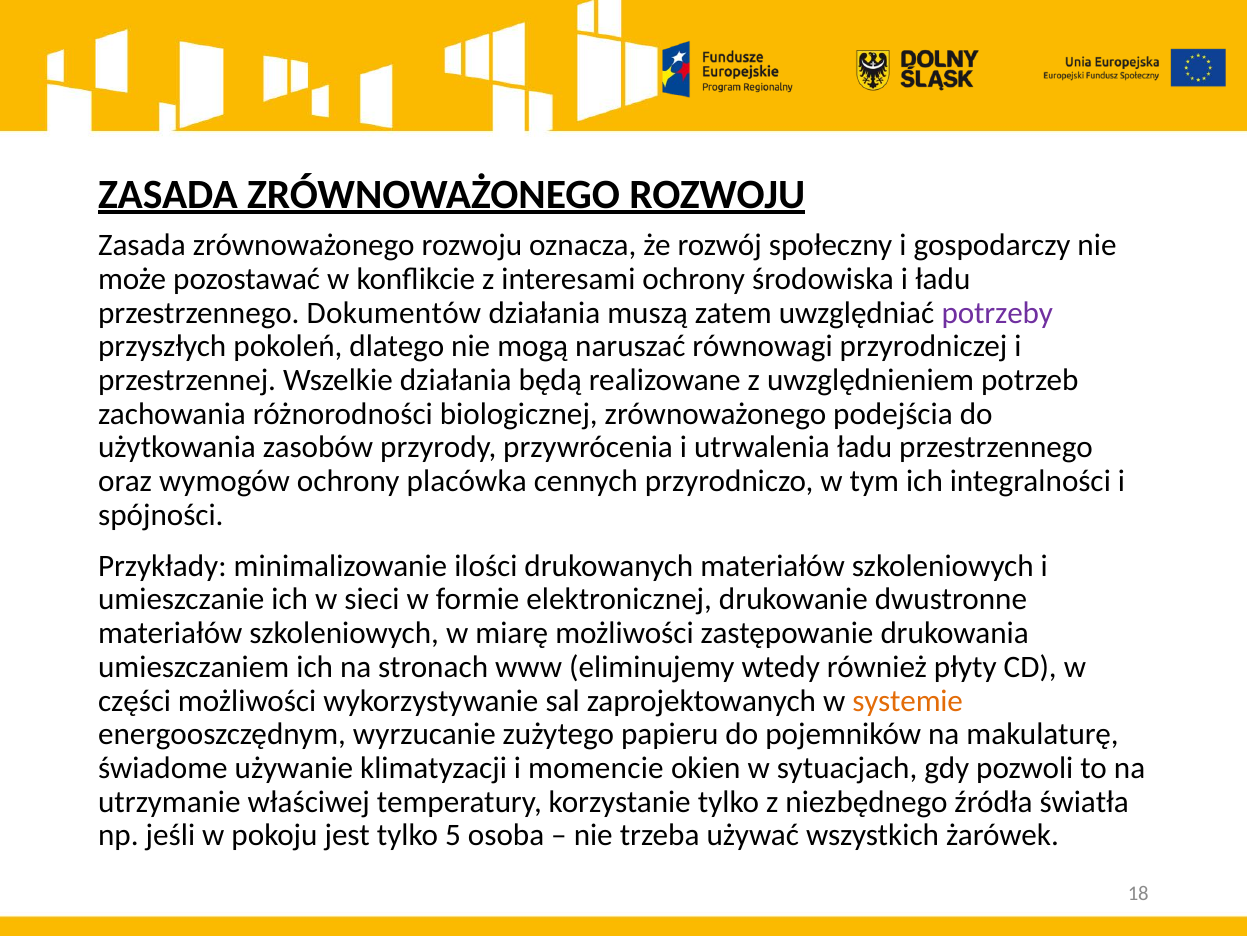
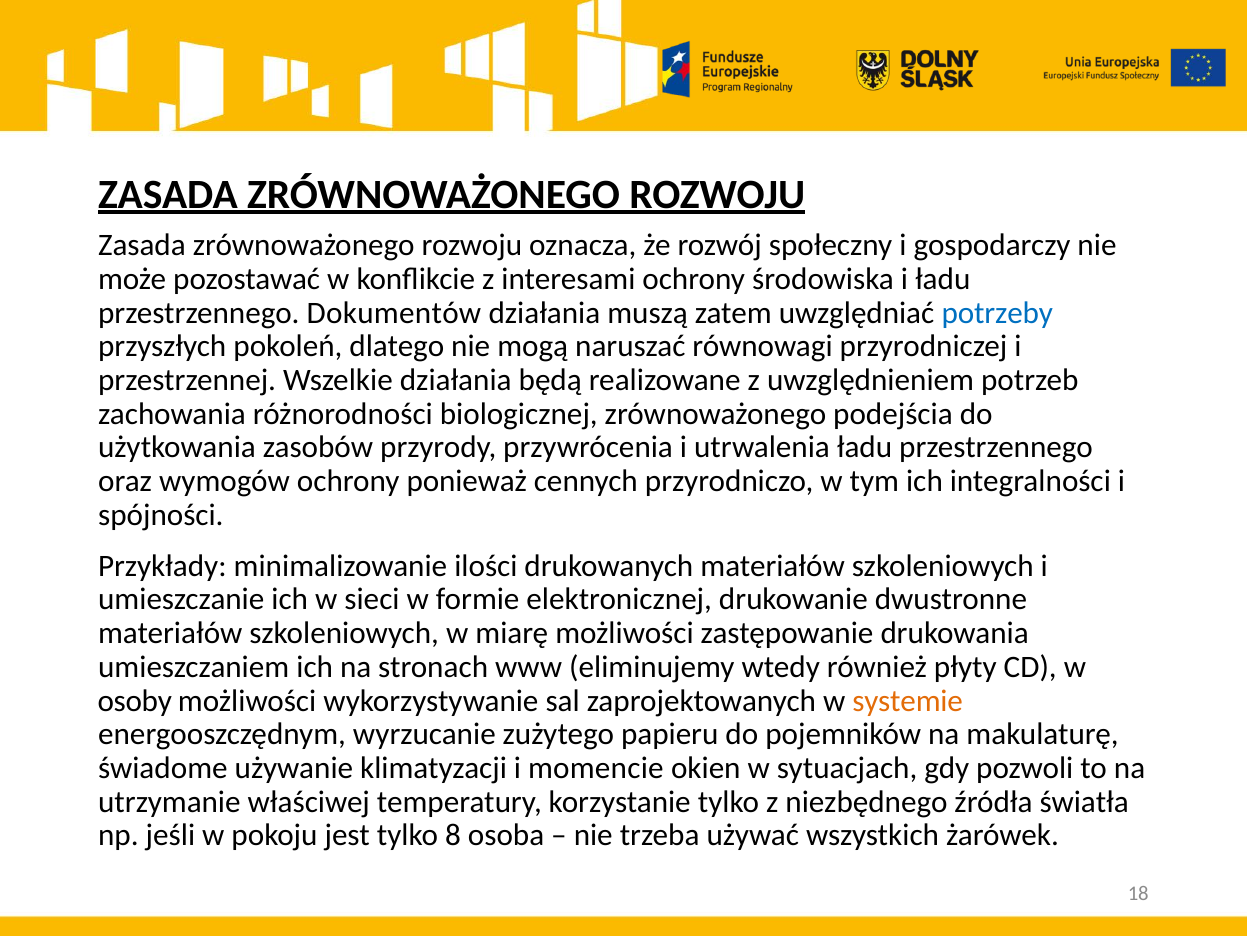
potrzeby colour: purple -> blue
placówka: placówka -> ponieważ
części: części -> osoby
5: 5 -> 8
